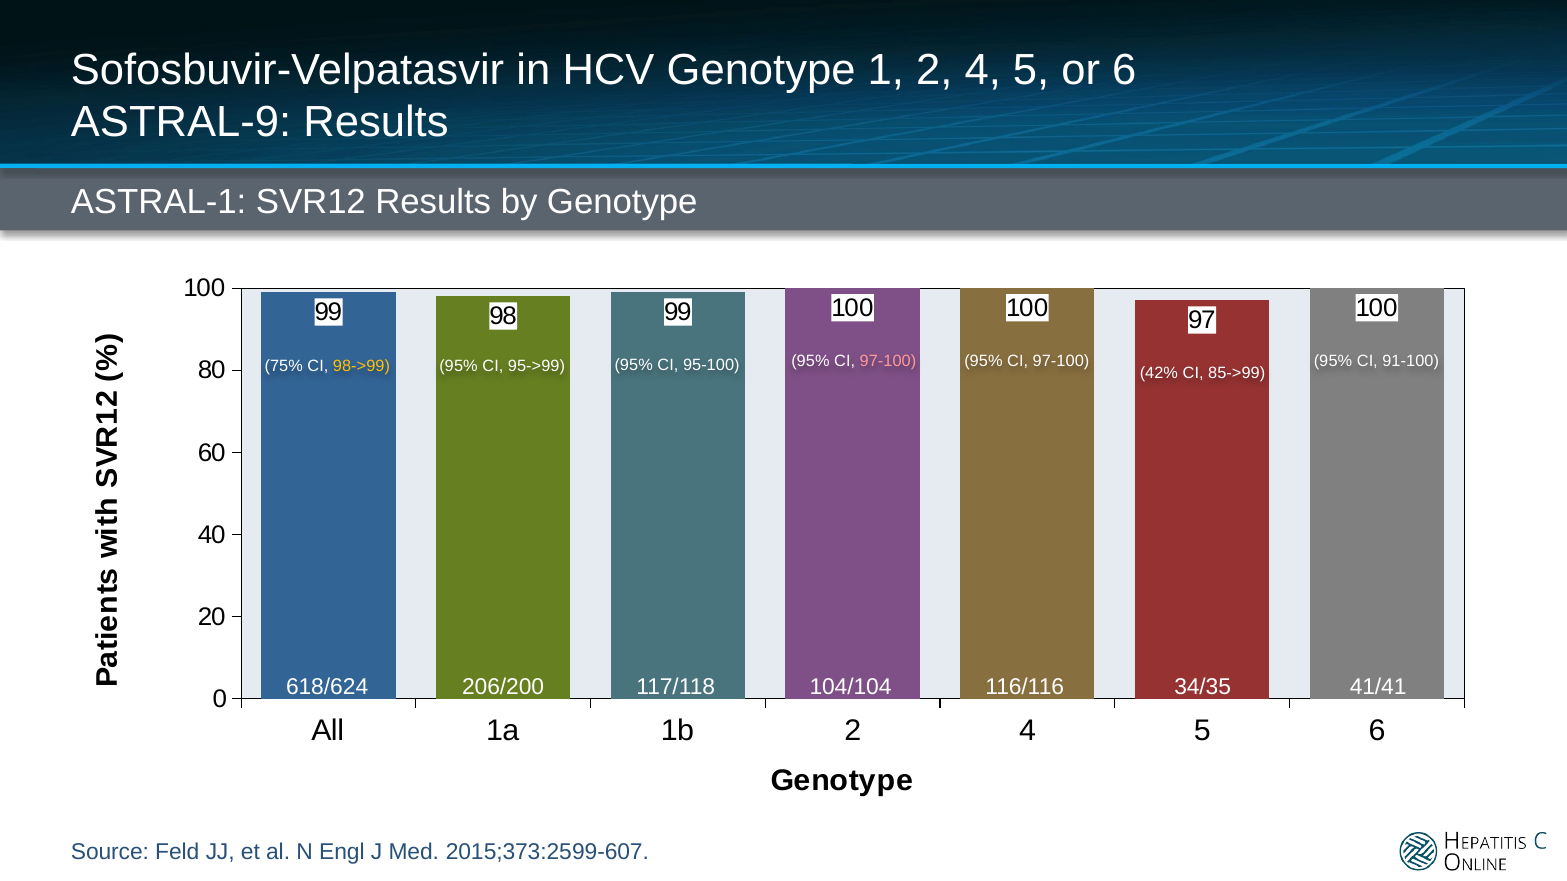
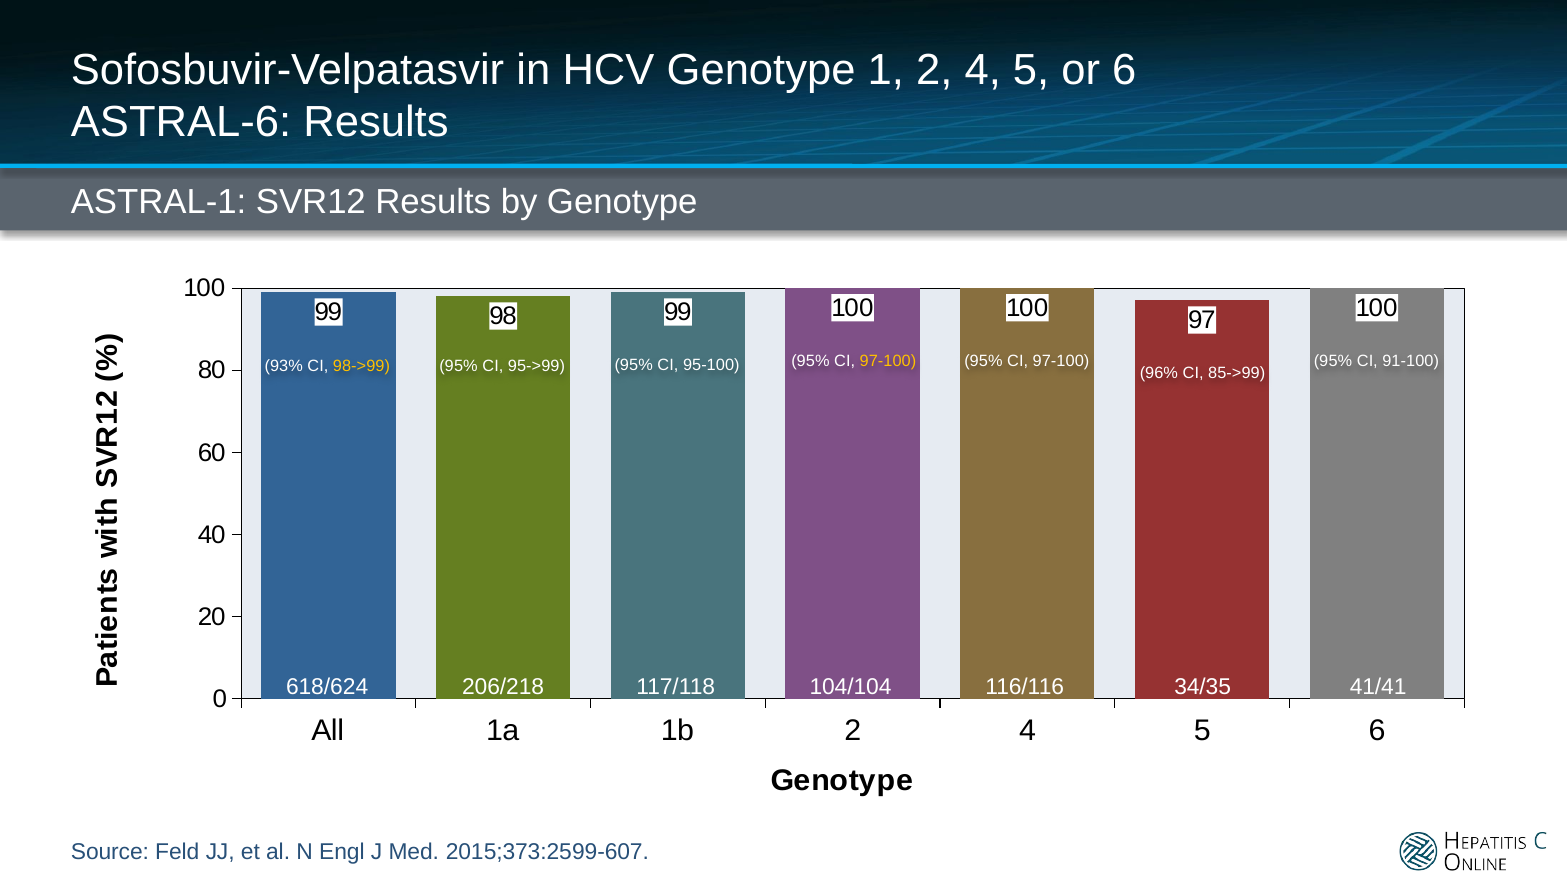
ASTRAL-9: ASTRAL-9 -> ASTRAL-6
75%: 75% -> 93%
97-100 at (888, 362) colour: pink -> yellow
42%: 42% -> 96%
206/200: 206/200 -> 206/218
